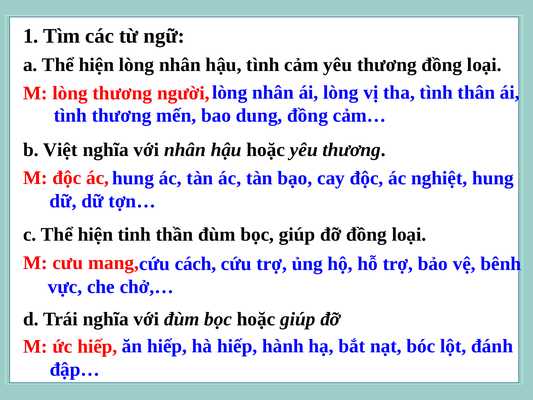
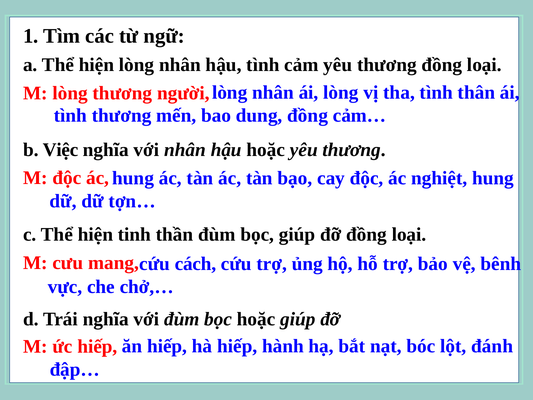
Việt: Việt -> Việc
